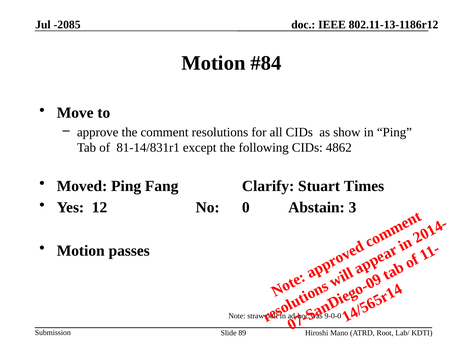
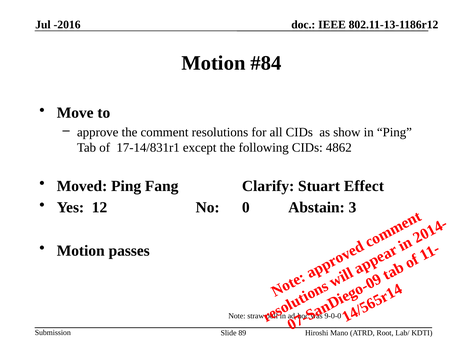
-2085: -2085 -> -2016
81-14/831r1: 81-14/831r1 -> 17-14/831r1
Times: Times -> Effect
